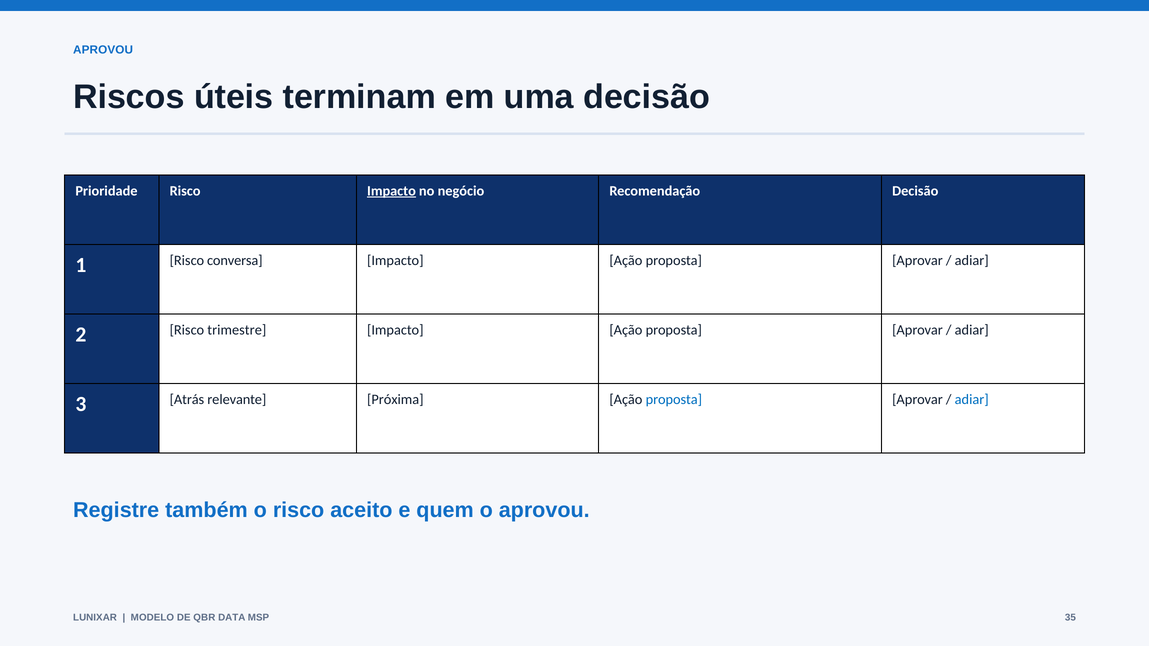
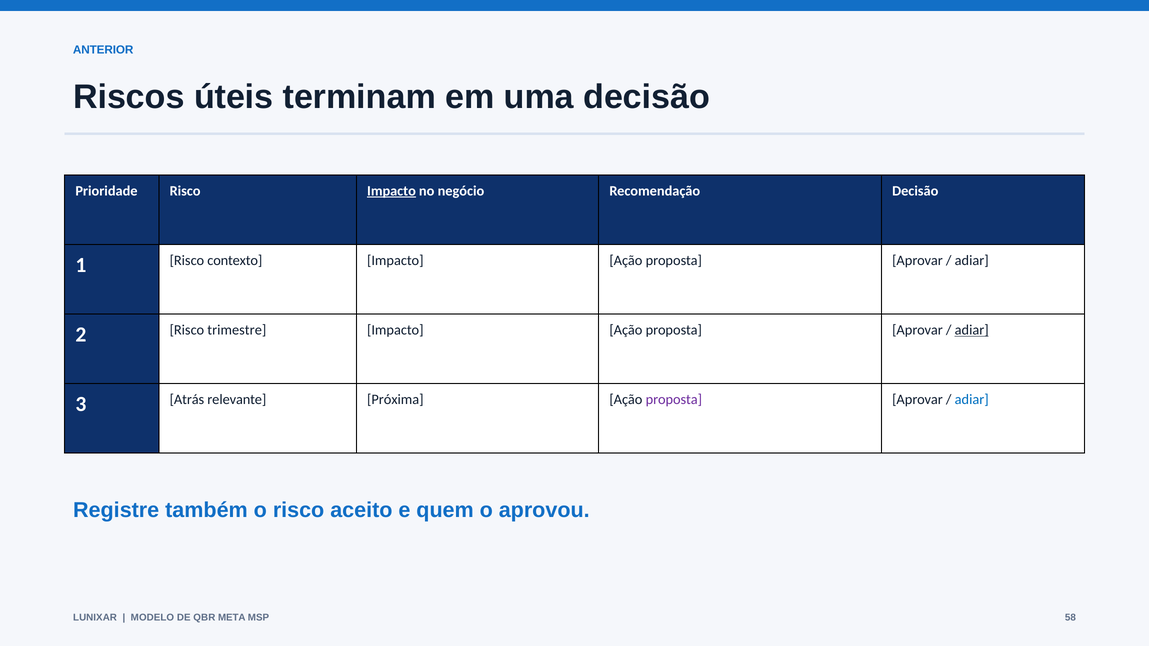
APROVOU at (103, 50): APROVOU -> ANTERIOR
conversa: conversa -> contexto
adiar at (972, 330) underline: none -> present
proposta at (674, 400) colour: blue -> purple
DATA: DATA -> META
35: 35 -> 58
